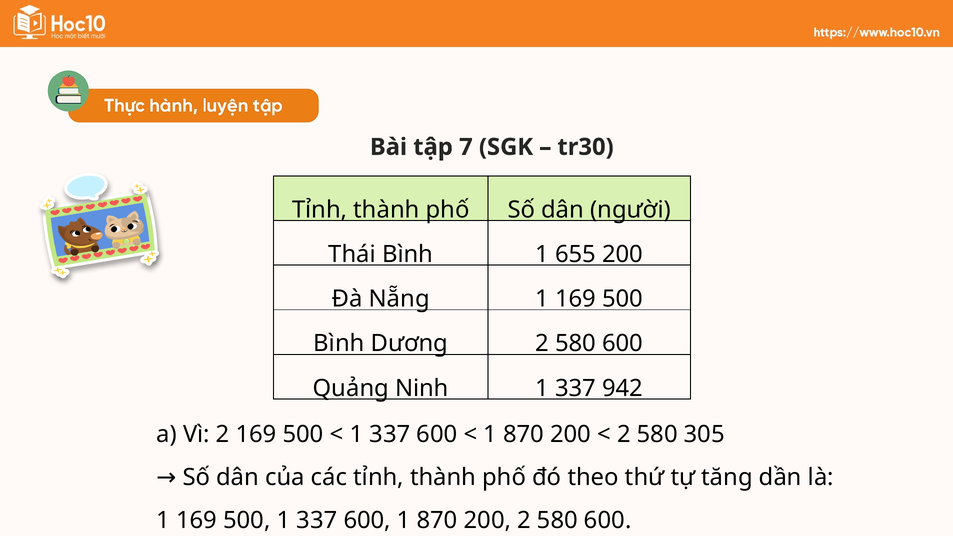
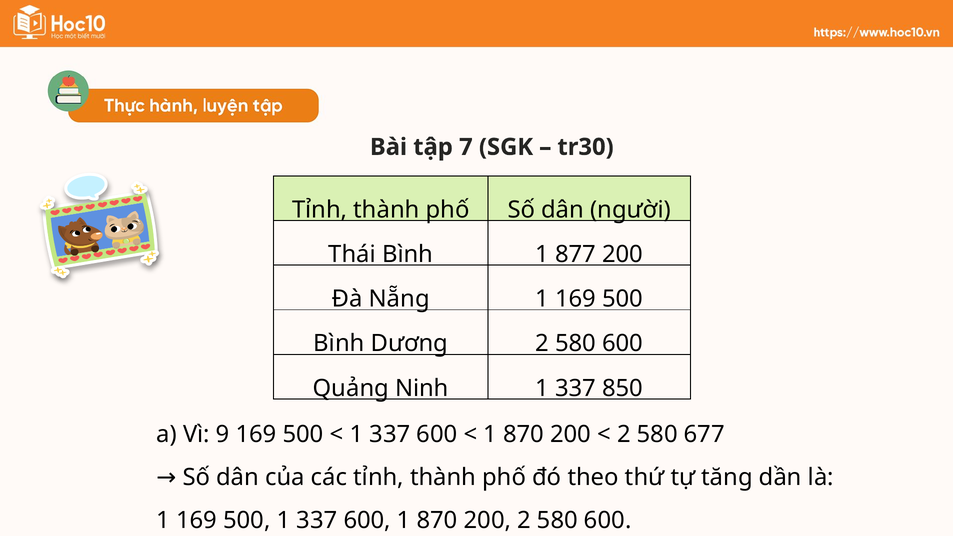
655: 655 -> 877
942: 942 -> 850
Vì 2: 2 -> 9
305: 305 -> 677
